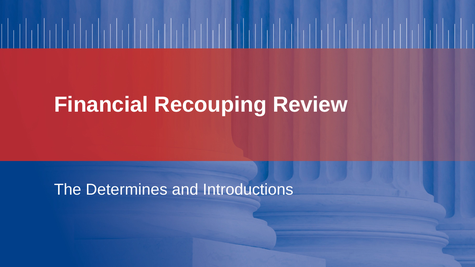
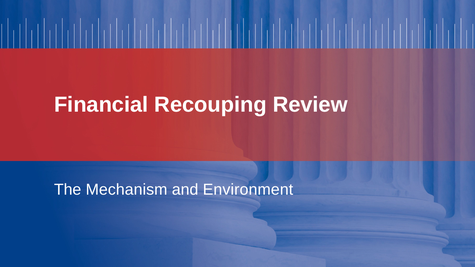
Determines: Determines -> Mechanism
Introductions: Introductions -> Environment
